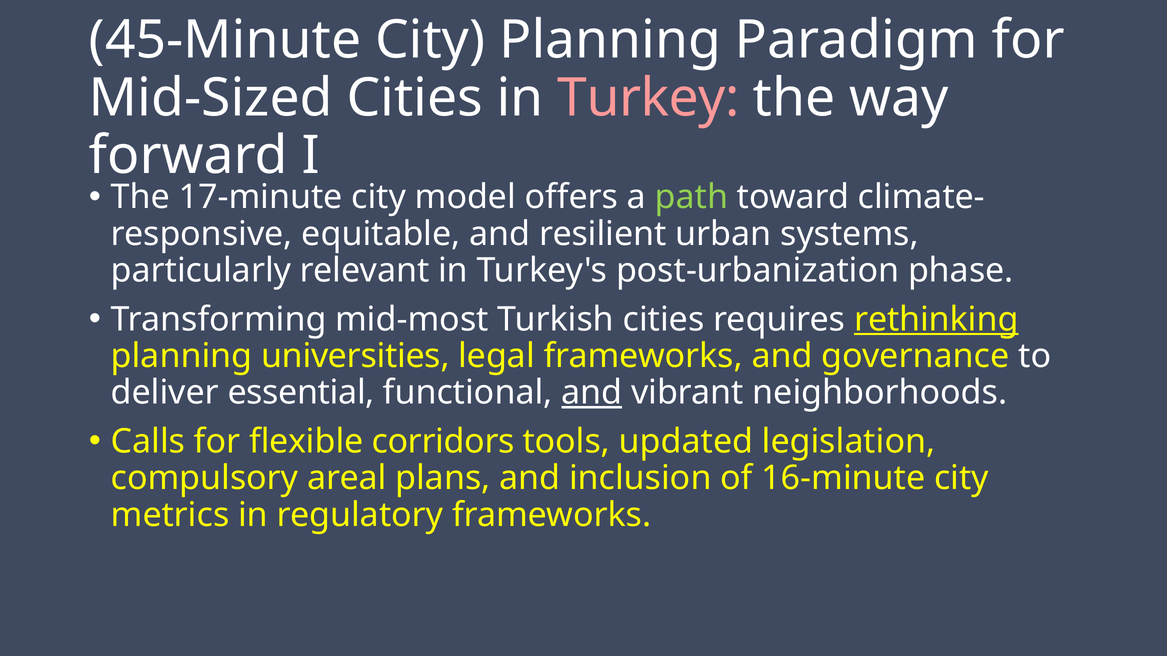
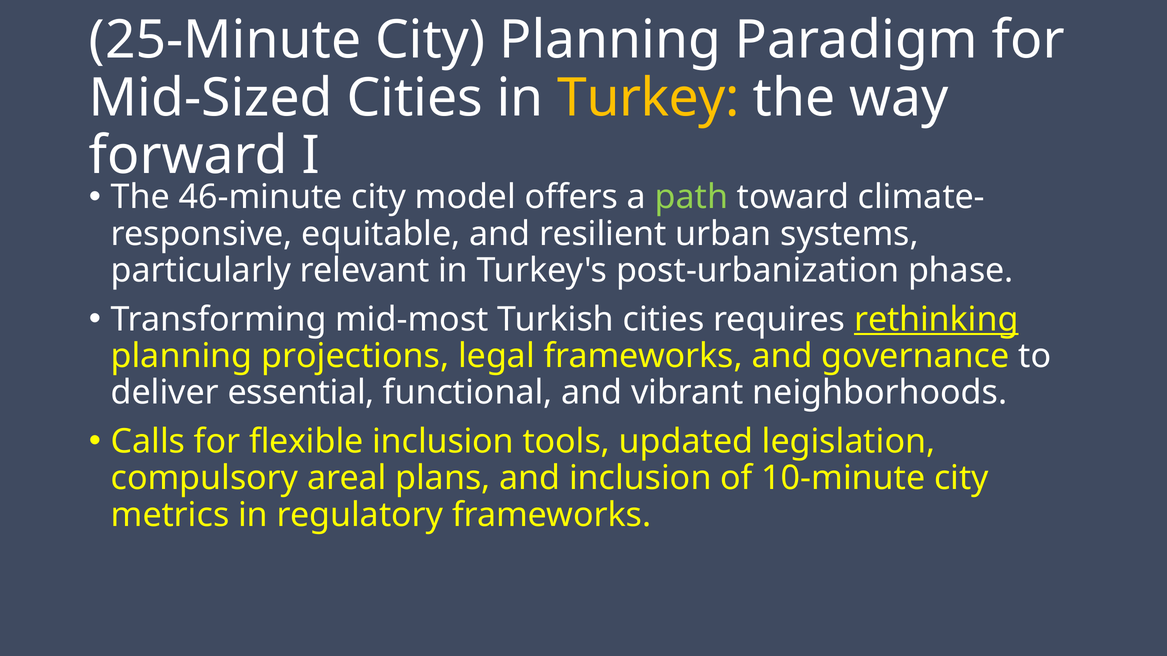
45-Minute: 45-Minute -> 25-Minute
Turkey colour: pink -> yellow
17-minute: 17-minute -> 46-minute
universities: universities -> projections
and at (592, 393) underline: present -> none
flexible corridors: corridors -> inclusion
16-minute: 16-minute -> 10-minute
